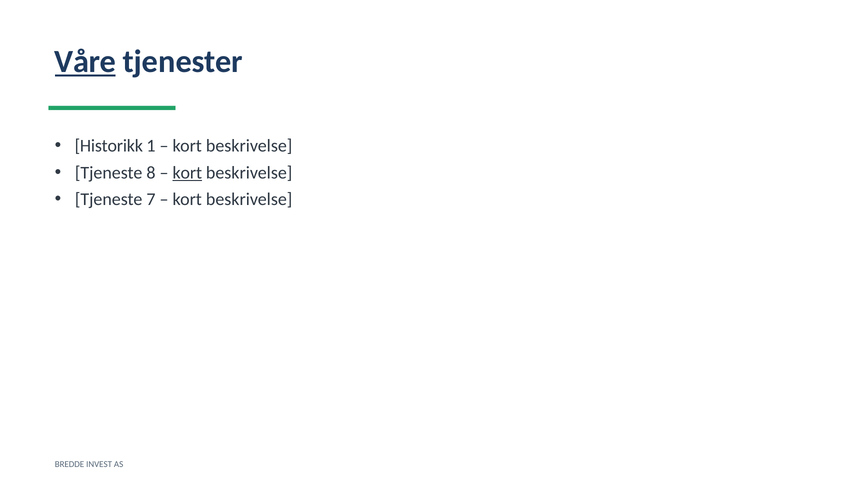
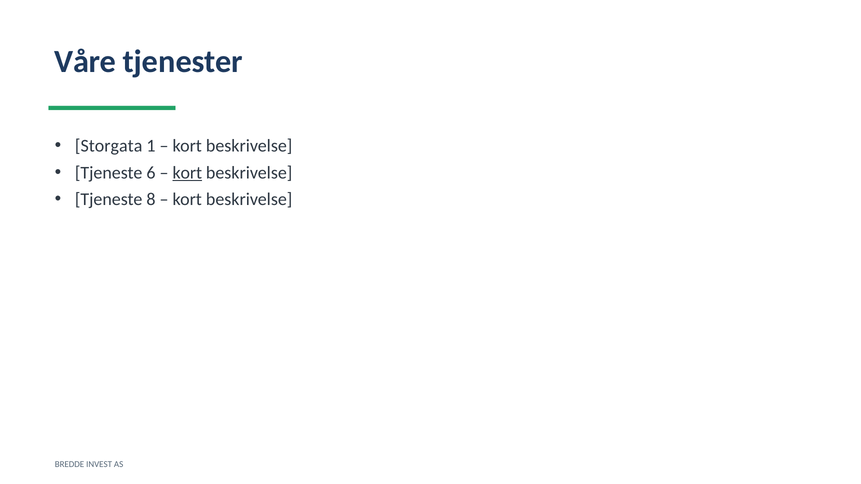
Våre underline: present -> none
Historikk: Historikk -> Storgata
8: 8 -> 6
7: 7 -> 8
